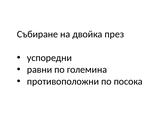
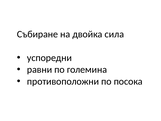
през: през -> сила
